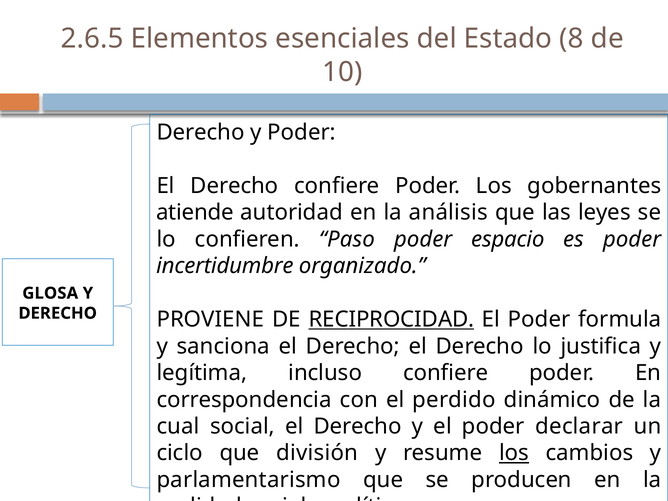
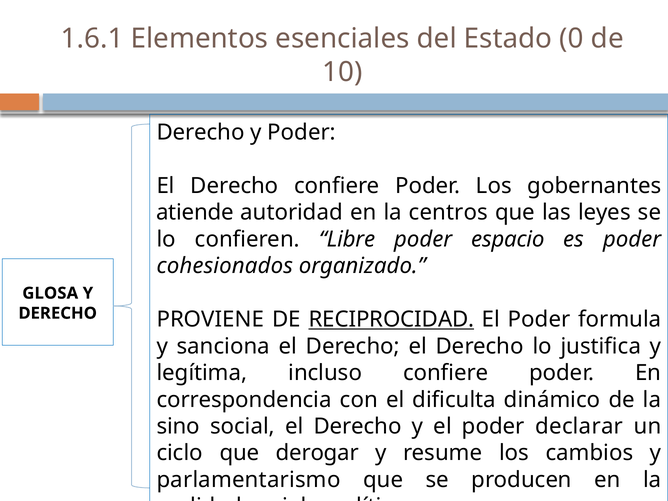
2.6.5: 2.6.5 -> 1.6.1
8: 8 -> 0
análisis: análisis -> centros
Paso: Paso -> Libre
incertidumbre: incertidumbre -> cohesionados
perdido: perdido -> dificulta
cual: cual -> sino
división: división -> derogar
los at (514, 453) underline: present -> none
